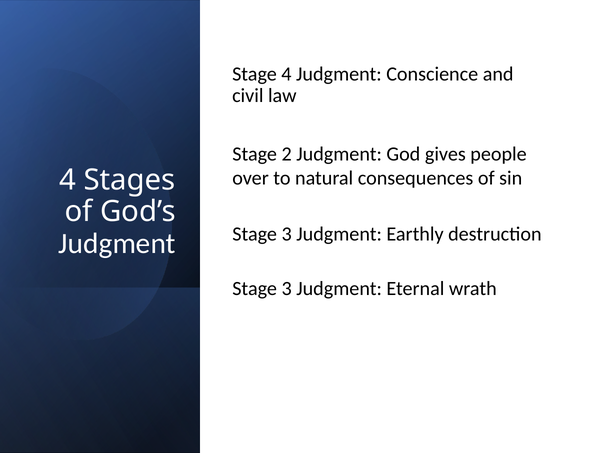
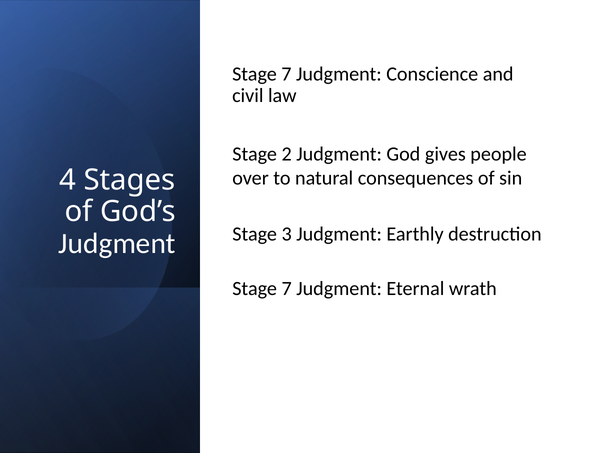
4 at (286, 74): 4 -> 7
3 at (287, 289): 3 -> 7
